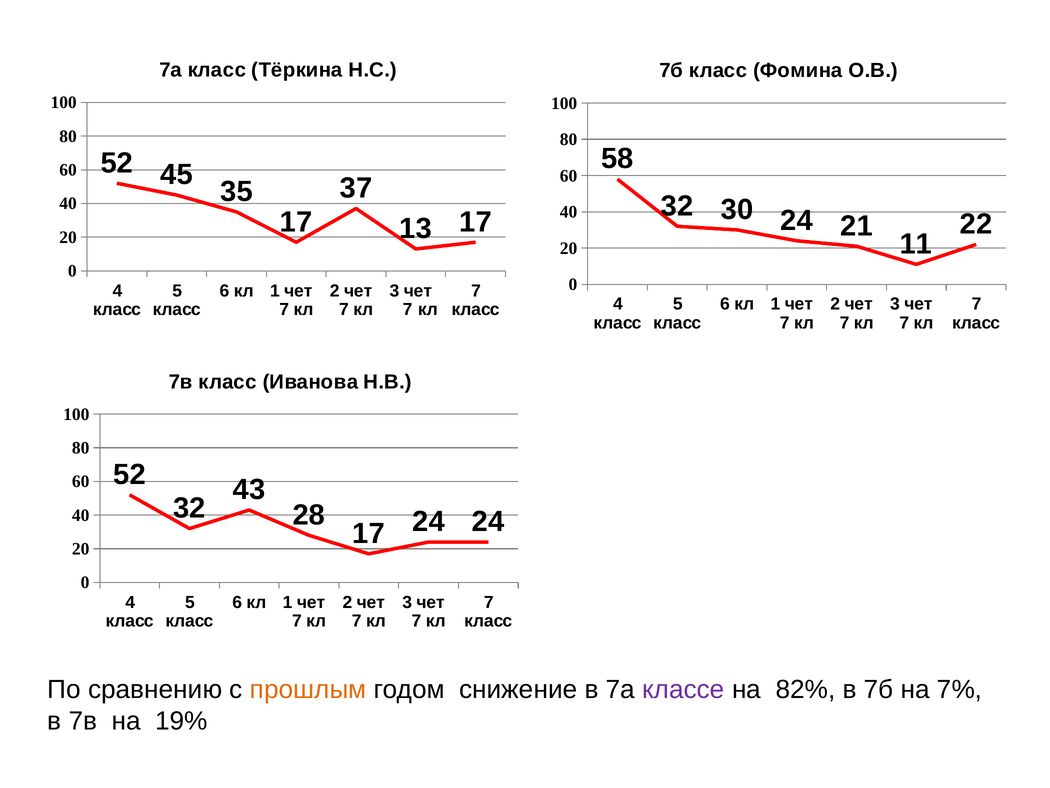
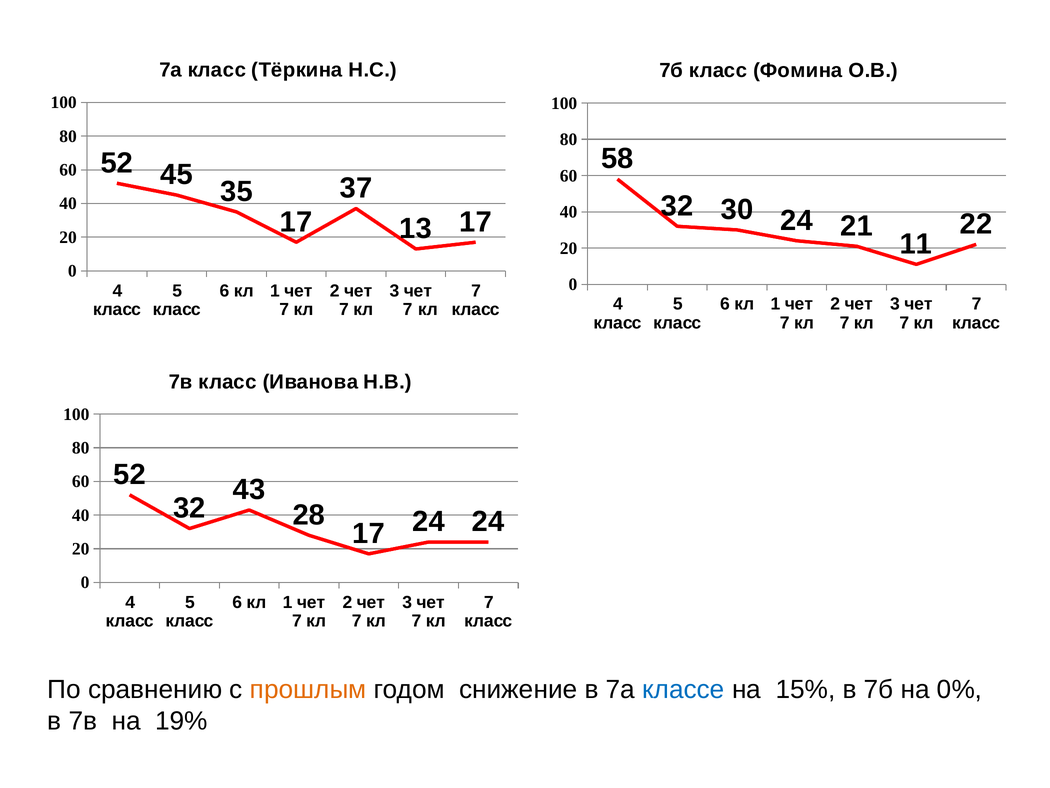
классе colour: purple -> blue
82%: 82% -> 15%
7%: 7% -> 0%
